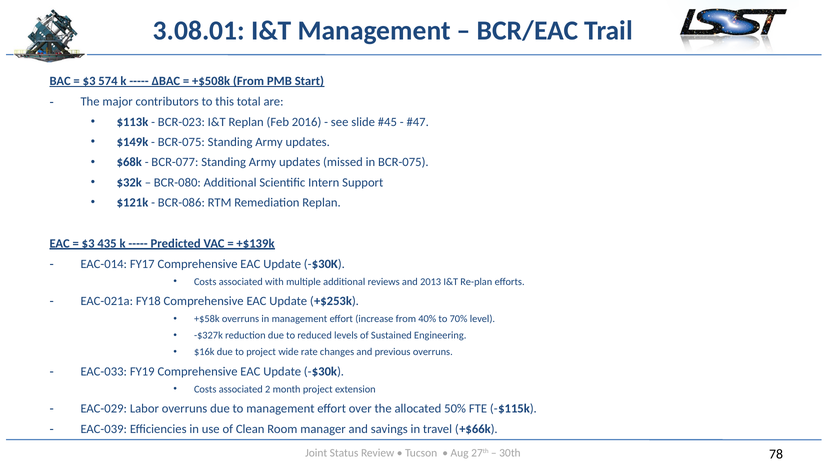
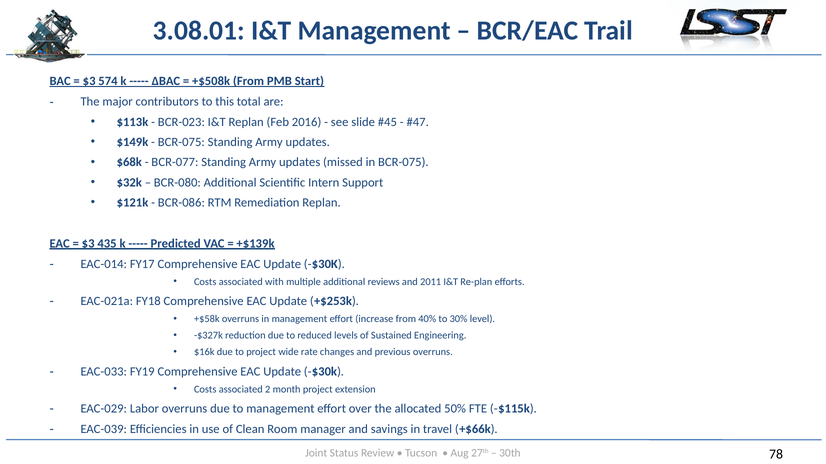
2013: 2013 -> 2011
70%: 70% -> 30%
